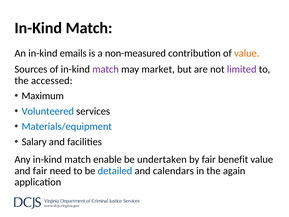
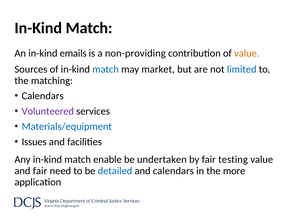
non-measured: non-measured -> non-providing
match at (106, 69) colour: purple -> blue
limited colour: purple -> blue
accessed: accessed -> matching
Maximum at (43, 96): Maximum -> Calendars
Volunteered colour: blue -> purple
Salary: Salary -> Issues
benefit: benefit -> testing
again: again -> more
